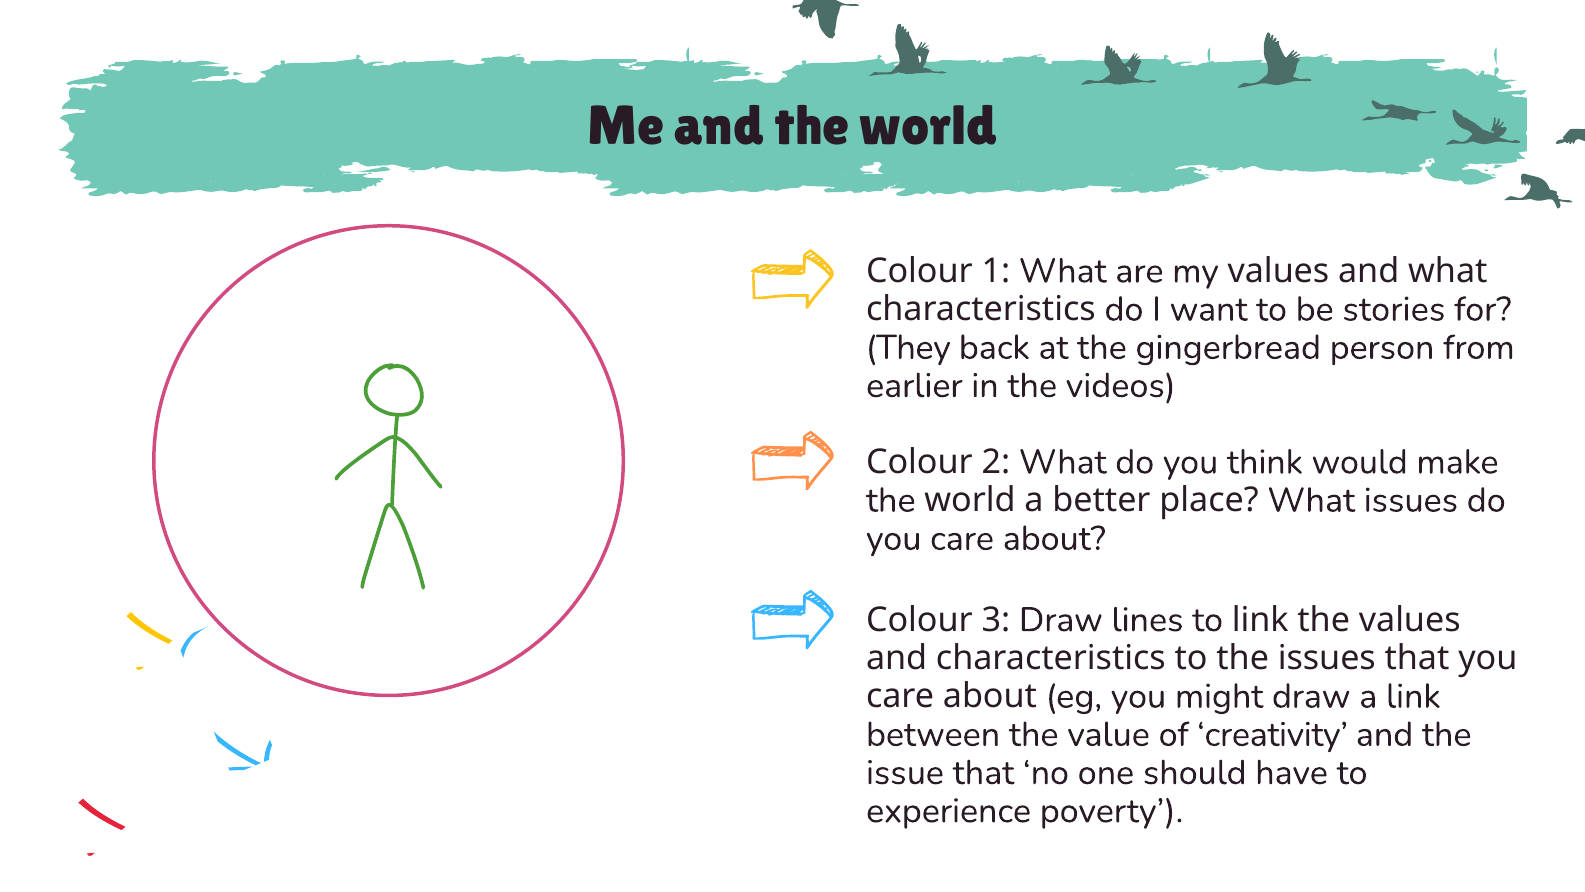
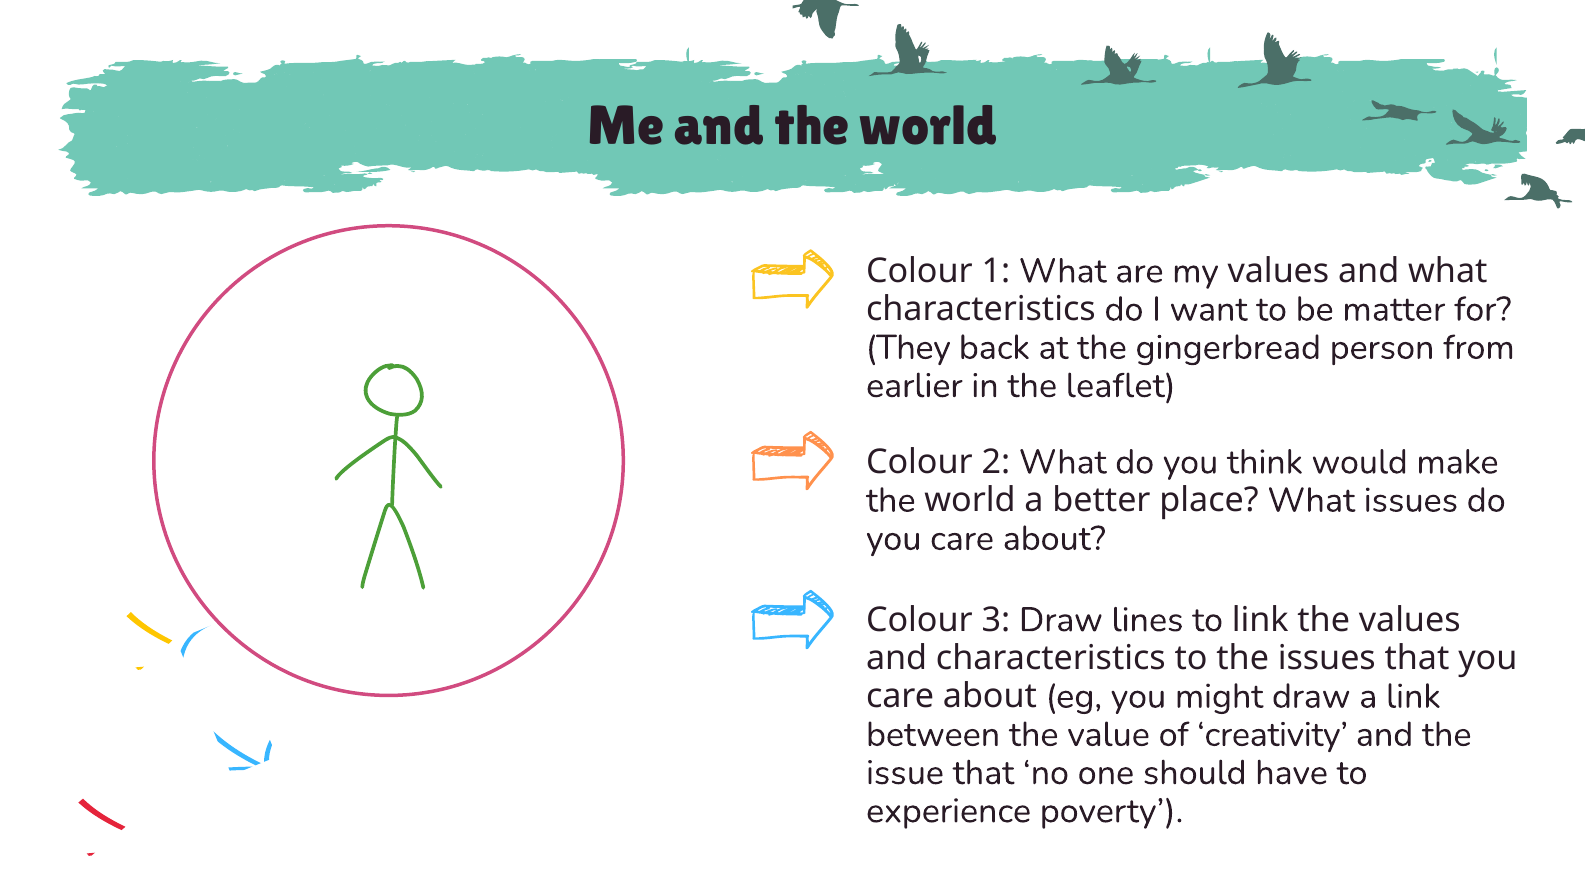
stories: stories -> matter
videos: videos -> leaflet
